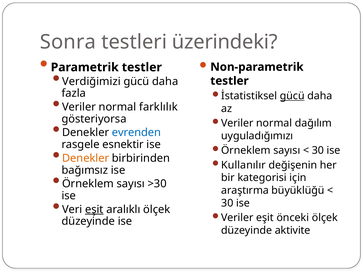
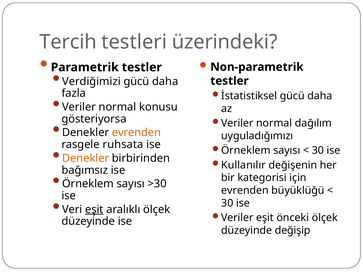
Sonra: Sonra -> Tercih
gücü at (292, 96) underline: present -> none
farklılık: farklılık -> konusu
evrenden at (136, 133) colour: blue -> orange
esnektir: esnektir -> ruhsata
araştırma at (245, 191): araştırma -> evrenden
aktivite: aktivite -> değişip
